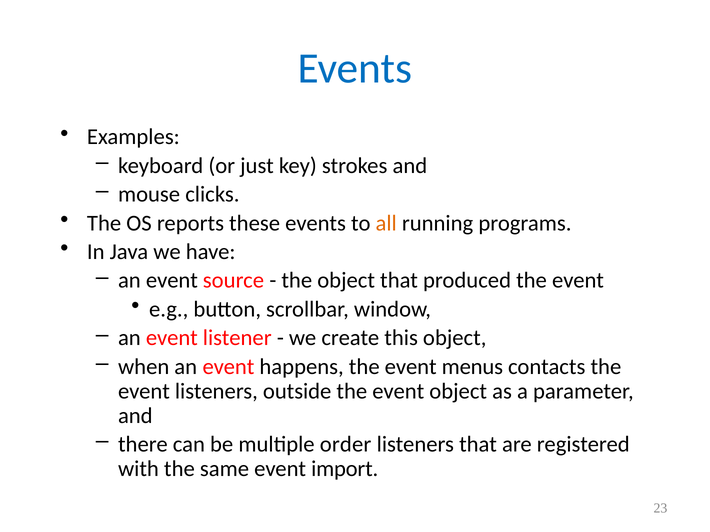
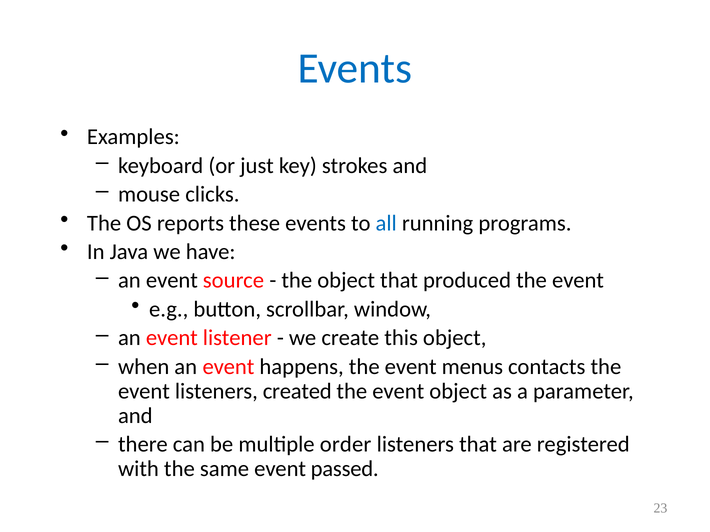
all colour: orange -> blue
outside: outside -> created
import: import -> passed
